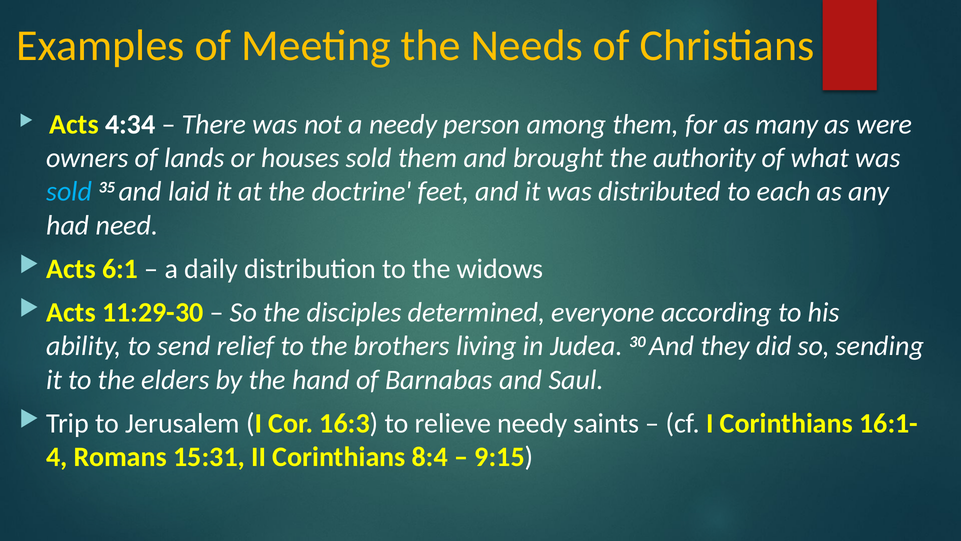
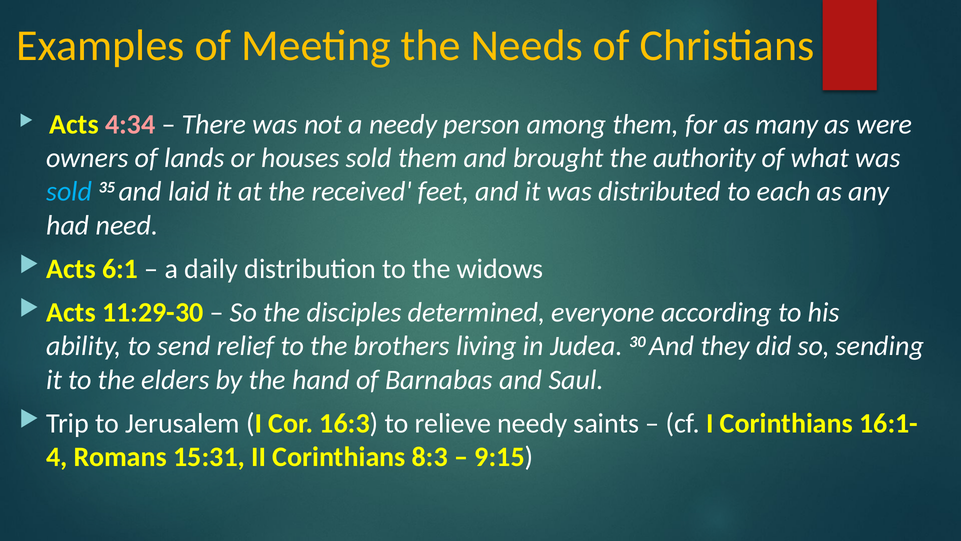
4:34 colour: white -> pink
doctrine: doctrine -> received
8:4: 8:4 -> 8:3
